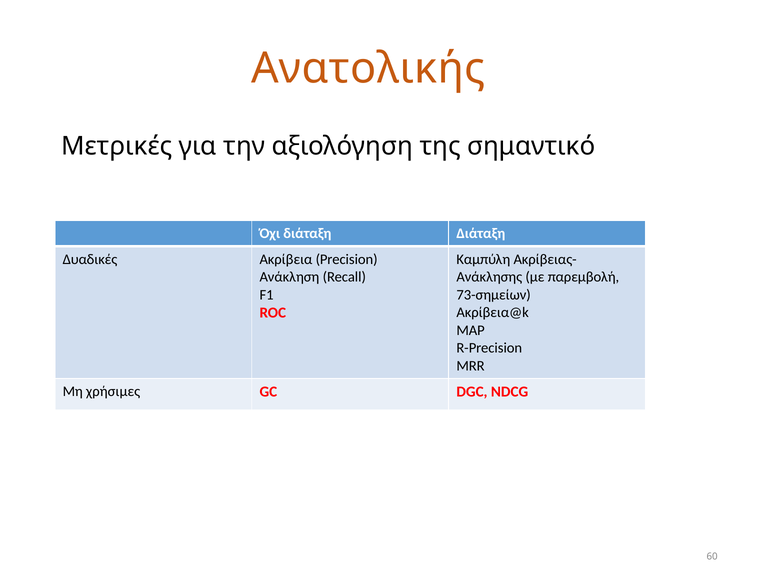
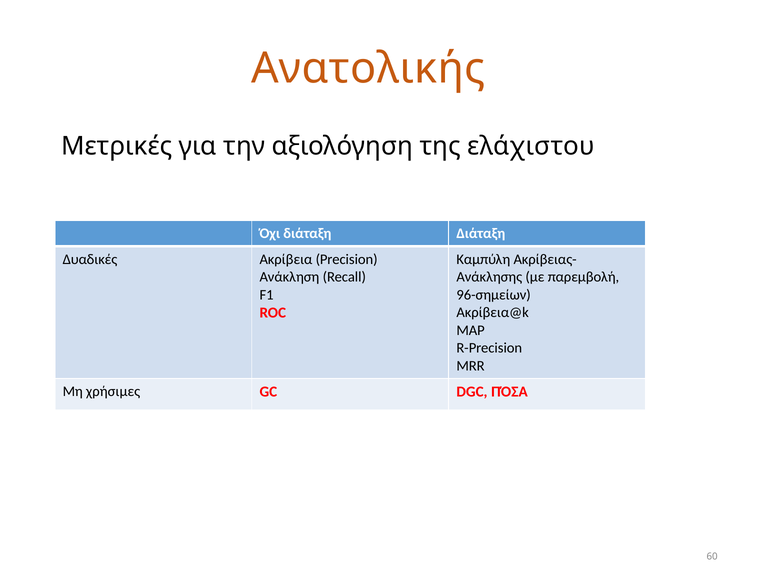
σημαντικό: σημαντικό -> ελάχιστου
73-σημείων: 73-σημείων -> 96-σημείων
NDCG: NDCG -> ΠΌΣΑ
